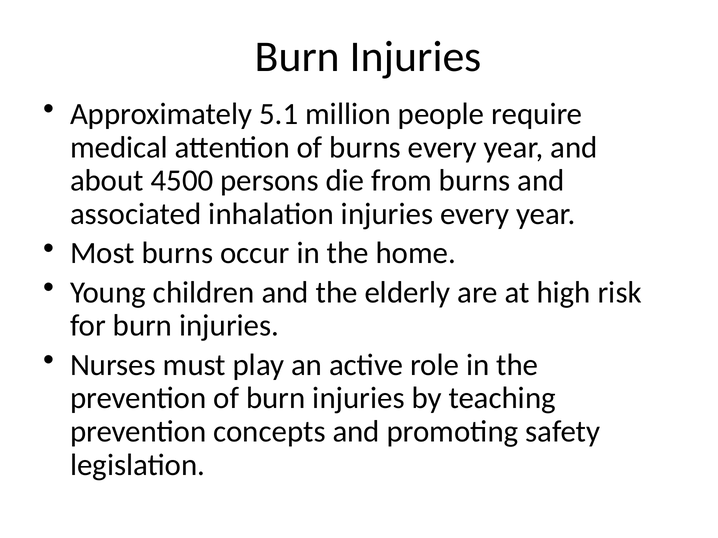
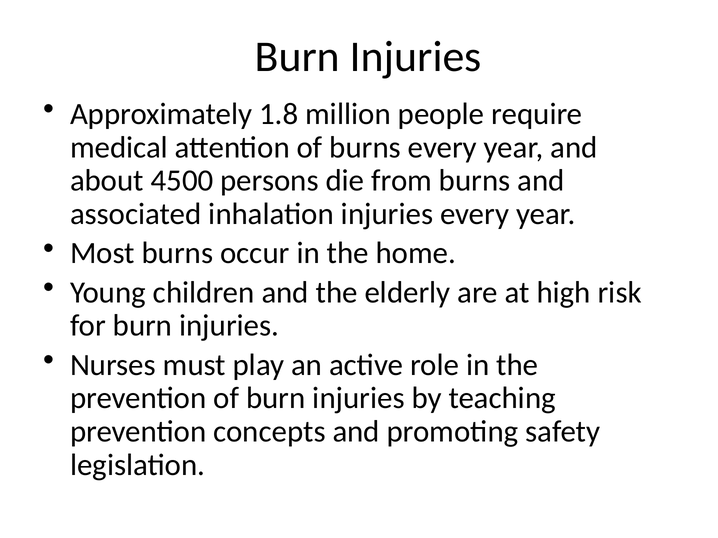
5.1: 5.1 -> 1.8
